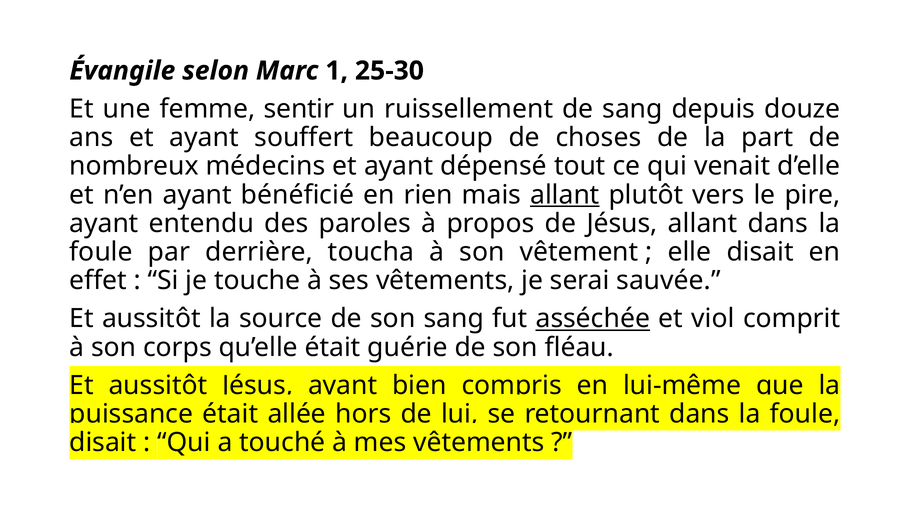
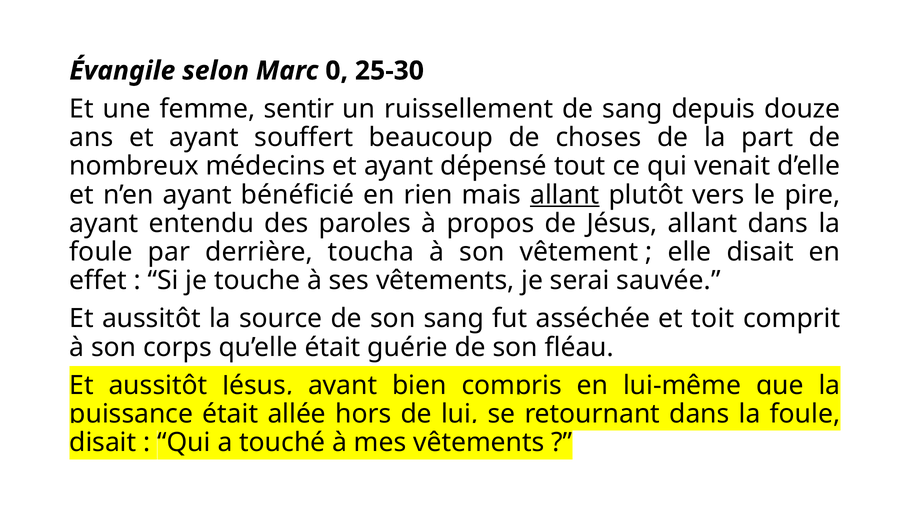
1: 1 -> 0
asséchée underline: present -> none
viol: viol -> toit
